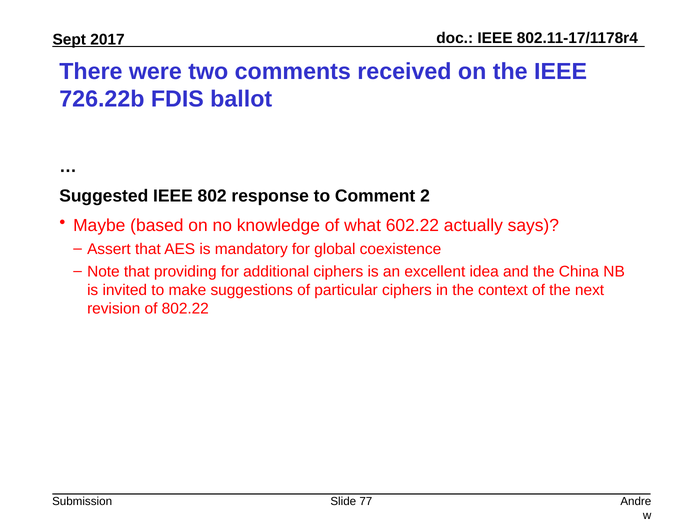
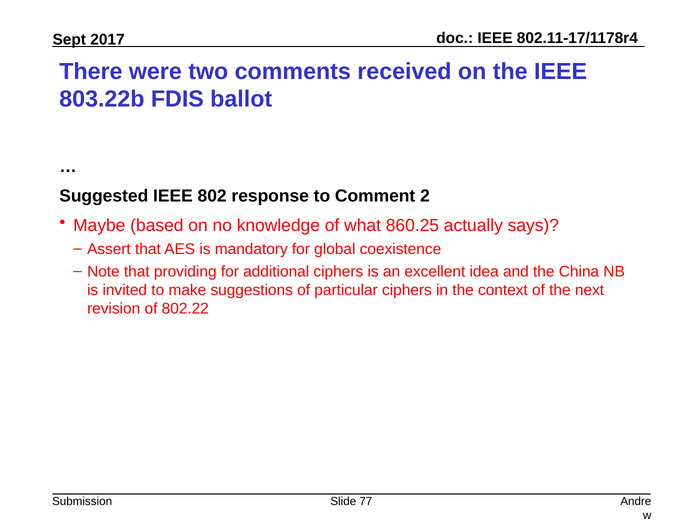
726.22b: 726.22b -> 803.22b
602.22: 602.22 -> 860.25
